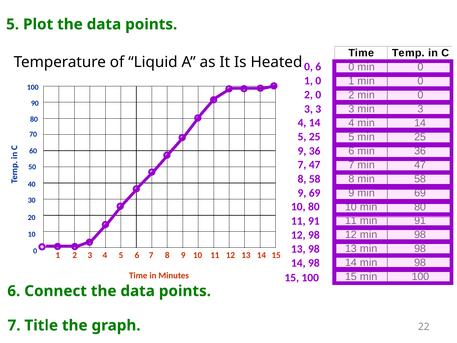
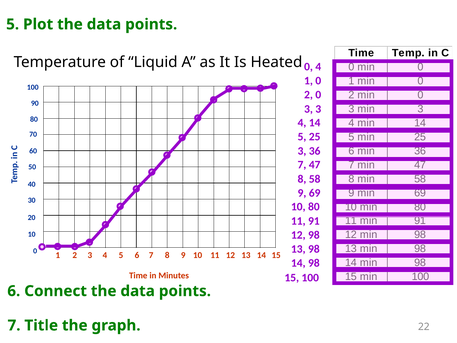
0 6: 6 -> 4
9 at (302, 151): 9 -> 3
